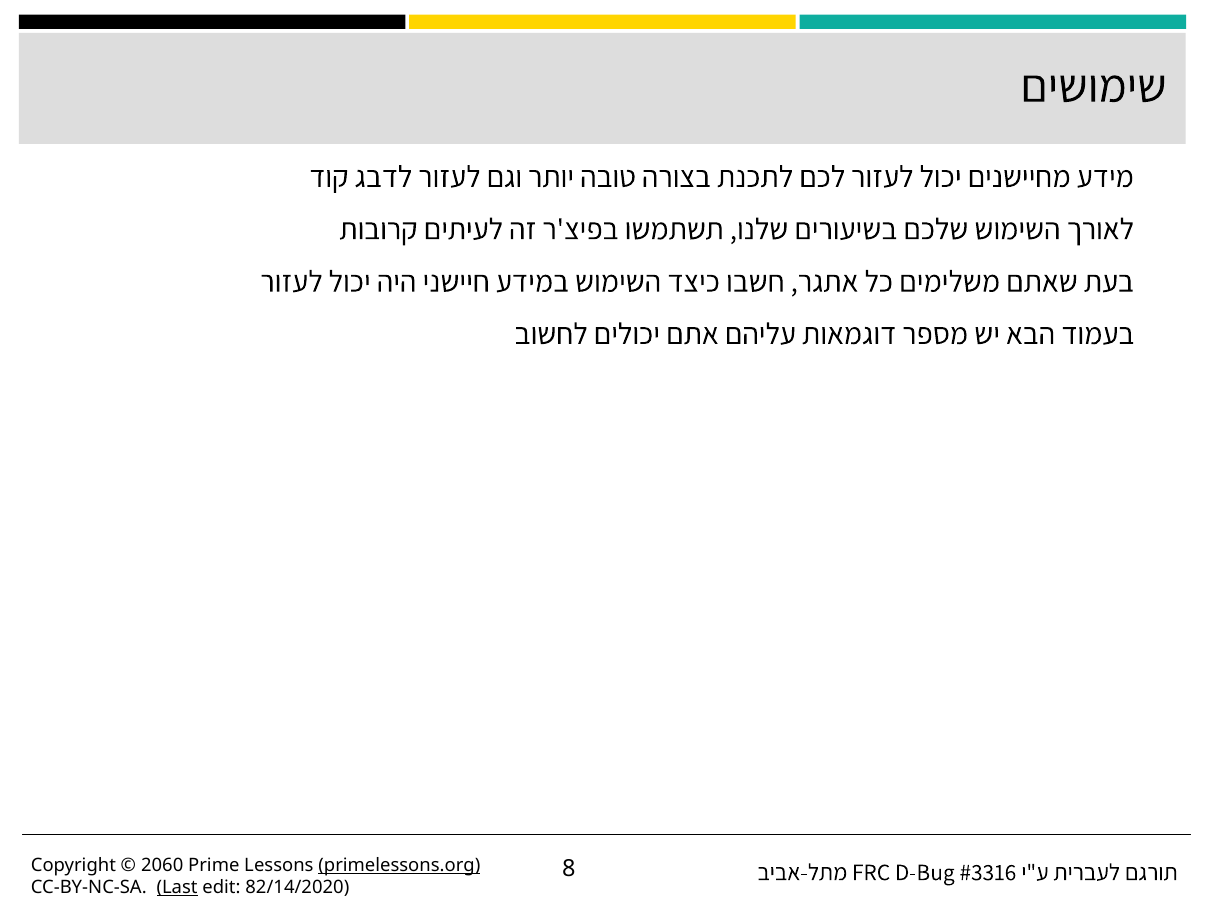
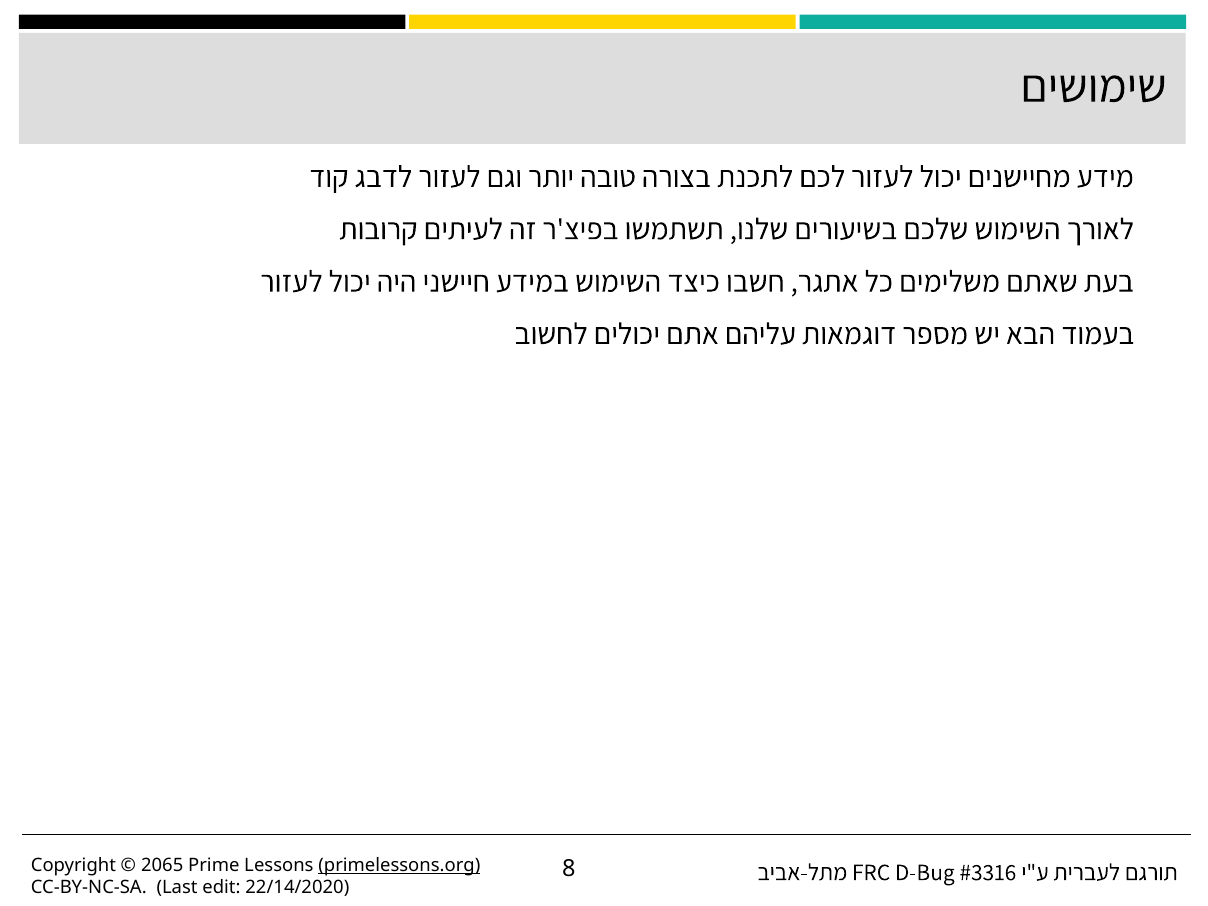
2060: 2060 -> 2065
Last underline: present -> none
82/14/2020: 82/14/2020 -> 22/14/2020
